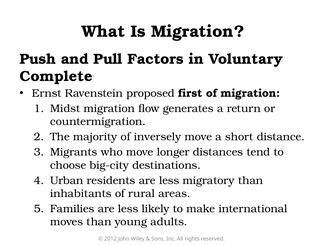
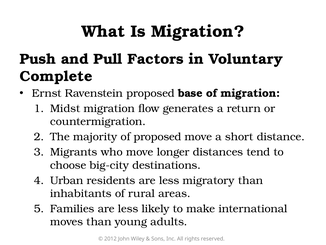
first: first -> base
of inversely: inversely -> proposed
